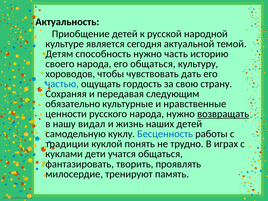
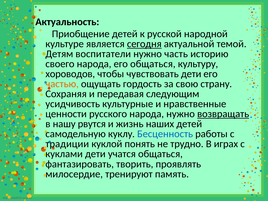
сегодня underline: none -> present
способность: способность -> воспитатели
чувствовать дать: дать -> дети
частью colour: blue -> orange
обязательно: обязательно -> усидчивость
видал: видал -> рвутся
